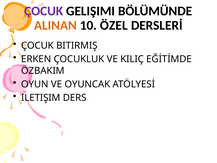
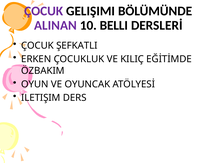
ALINAN colour: orange -> purple
ÖZEL: ÖZEL -> BELLI
BITIRMIŞ: BITIRMIŞ -> ŞEFKATLI
